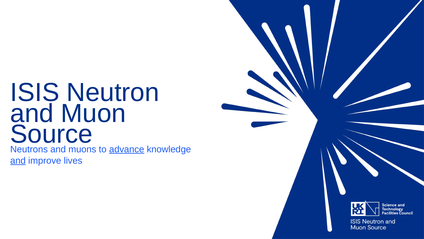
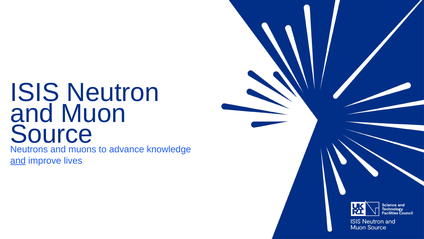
advance underline: present -> none
